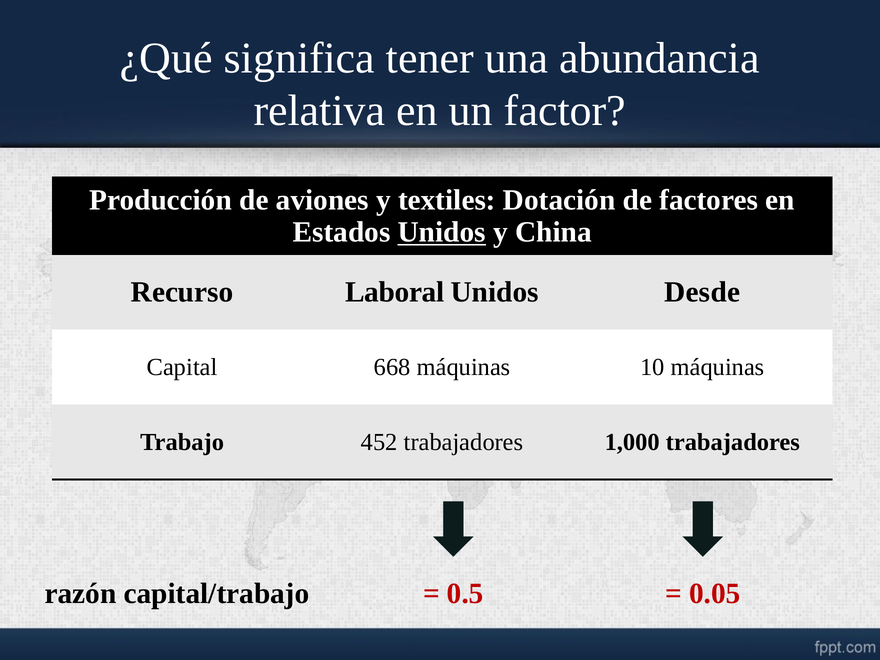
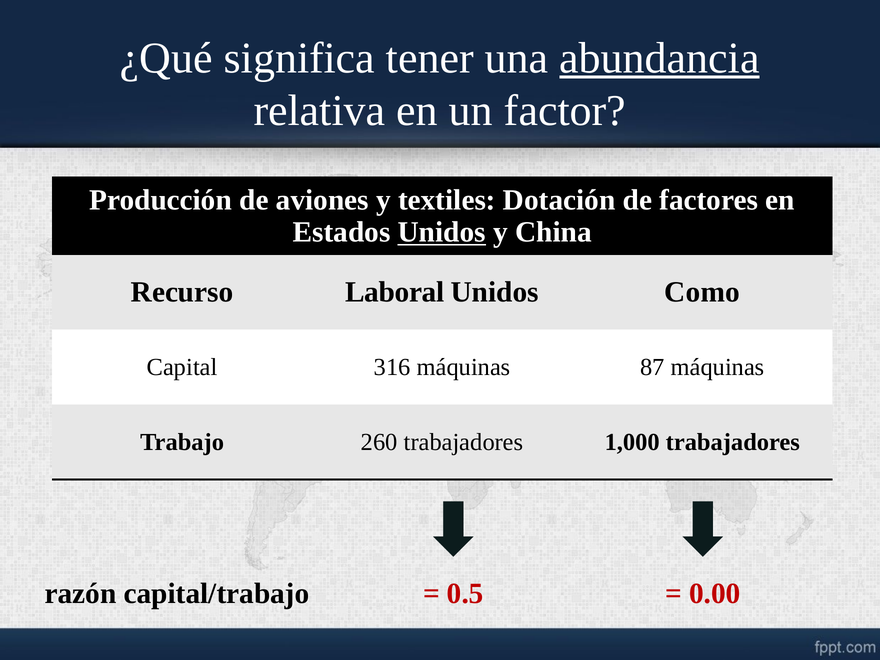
abundancia underline: none -> present
Desde: Desde -> Como
668: 668 -> 316
10: 10 -> 87
452: 452 -> 260
0.05: 0.05 -> 0.00
